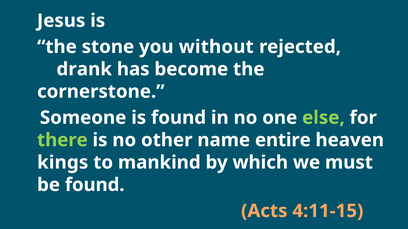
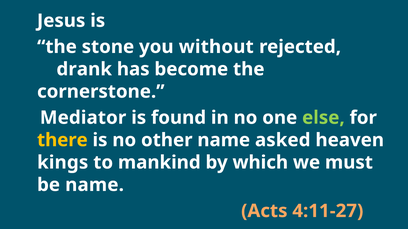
Someone: Someone -> Mediator
there colour: light green -> yellow
entire: entire -> asked
be found: found -> name
4:11-15: 4:11-15 -> 4:11-27
